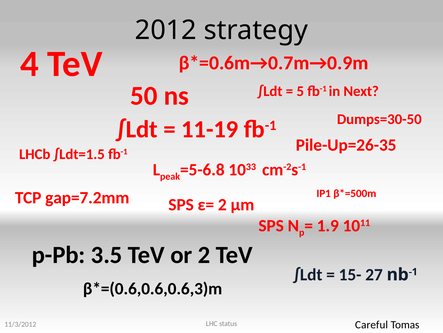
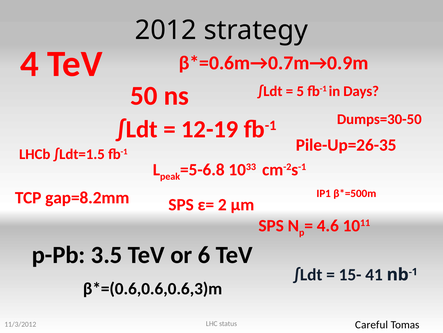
Next: Next -> Days
11-19: 11-19 -> 12-19
gap=7.2mm: gap=7.2mm -> gap=8.2mm
1.9: 1.9 -> 4.6
or 2: 2 -> 6
27: 27 -> 41
